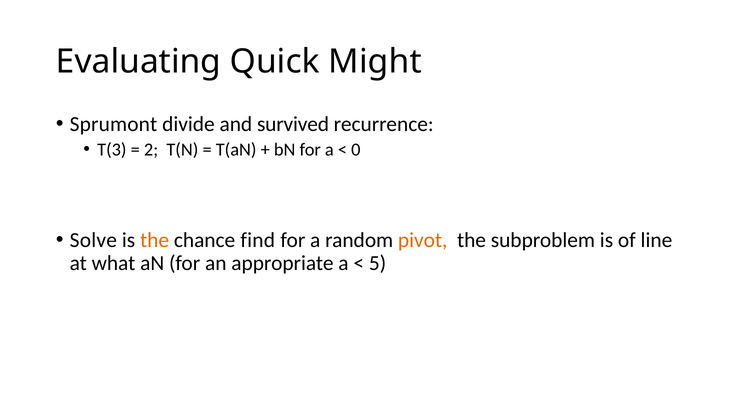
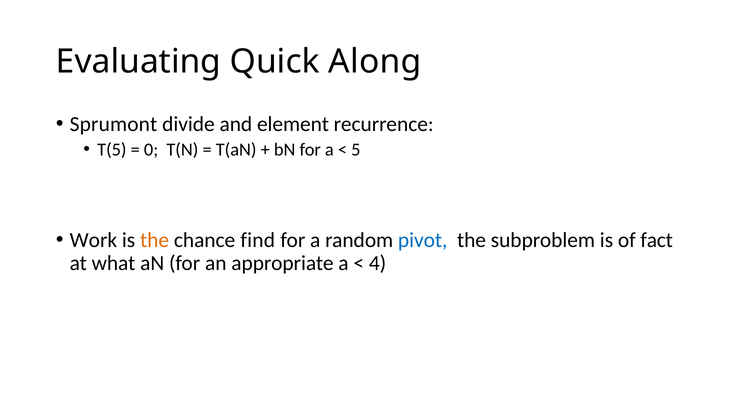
Might: Might -> Along
survived: survived -> element
T(3: T(3 -> T(5
2: 2 -> 0
0: 0 -> 5
Solve: Solve -> Work
pivot colour: orange -> blue
line: line -> fact
5: 5 -> 4
